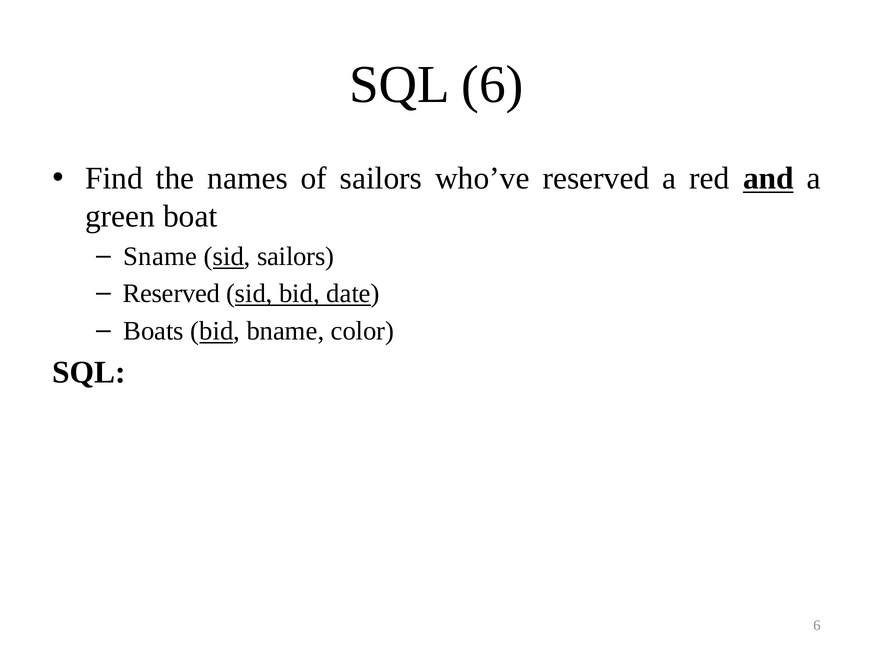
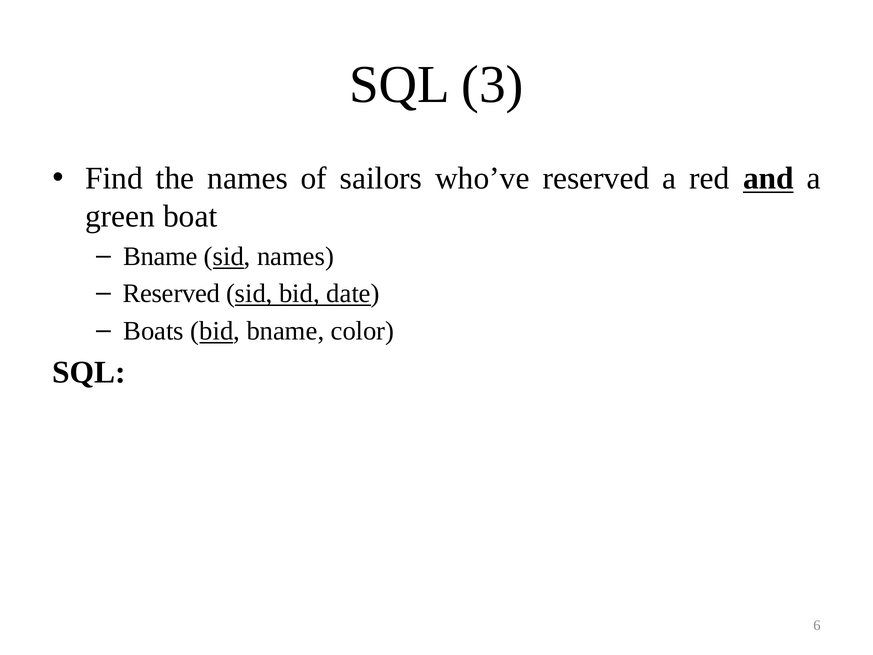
6 at (492, 85): 6 -> 3
Sname at (160, 256): Sname -> Bname
sid sailors: sailors -> names
